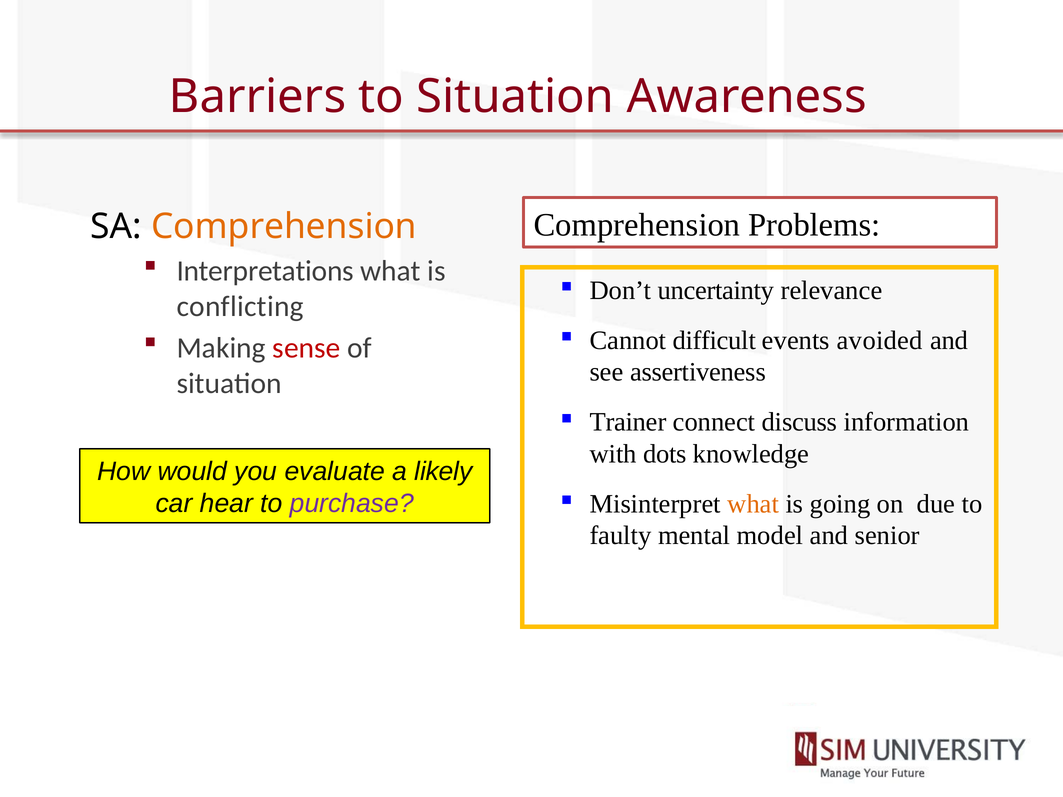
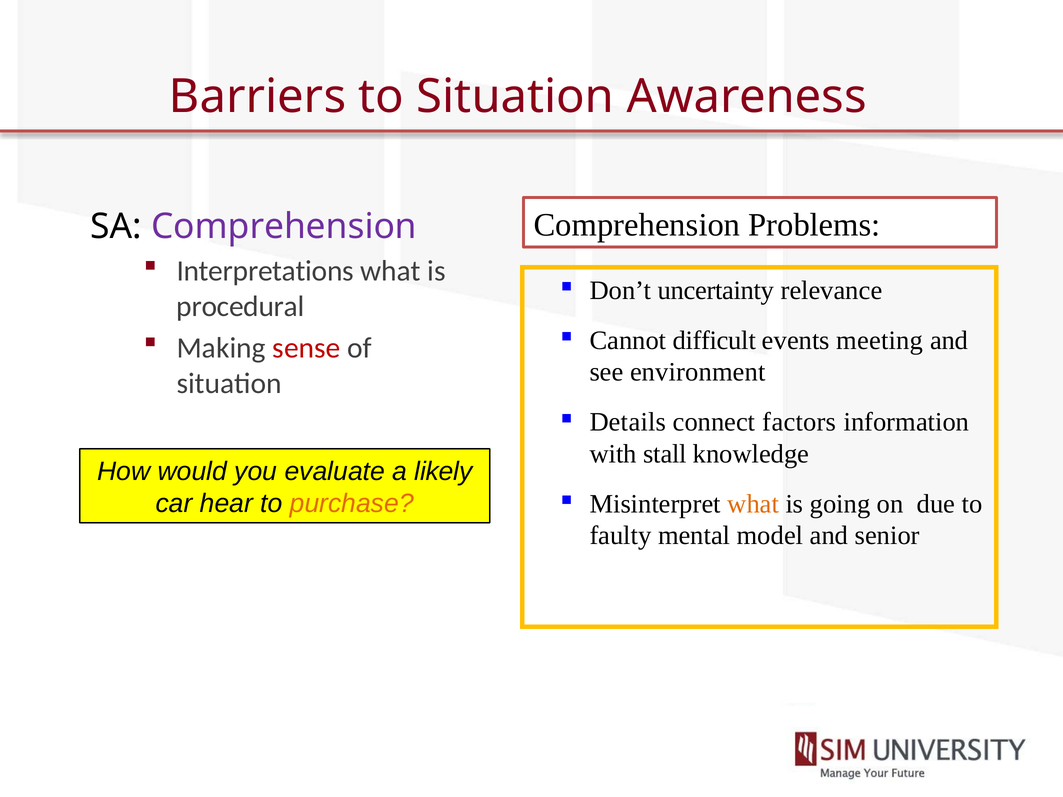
Comprehension at (284, 227) colour: orange -> purple
conflicting: conflicting -> procedural
avoided: avoided -> meeting
assertiveness: assertiveness -> environment
Trainer: Trainer -> Details
discuss: discuss -> factors
dots: dots -> stall
purchase colour: purple -> orange
